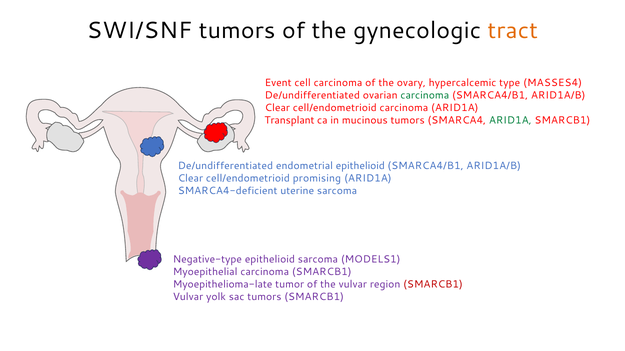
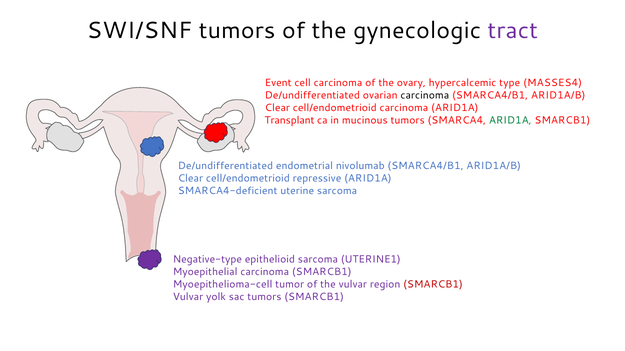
tract colour: orange -> purple
carcinoma at (425, 95) colour: green -> black
endometrial epithelioid: epithelioid -> nivolumab
promising: promising -> repressive
MODELS1: MODELS1 -> UTERINE1
Myoepithelioma-late: Myoepithelioma-late -> Myoepithelioma-cell
